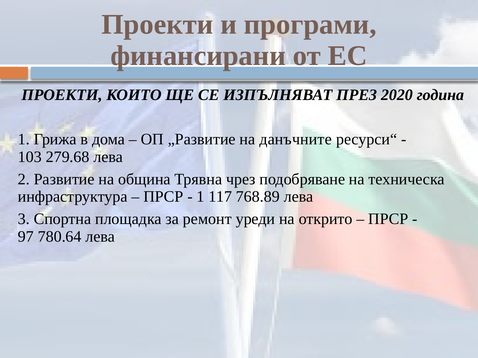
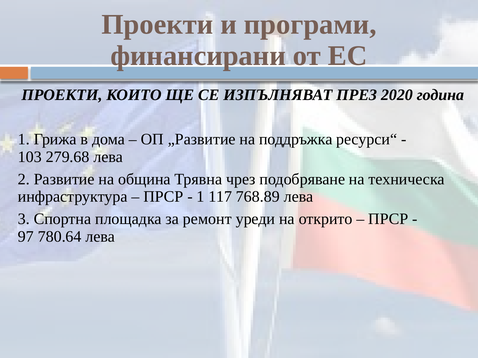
данъчните: данъчните -> поддръжка
